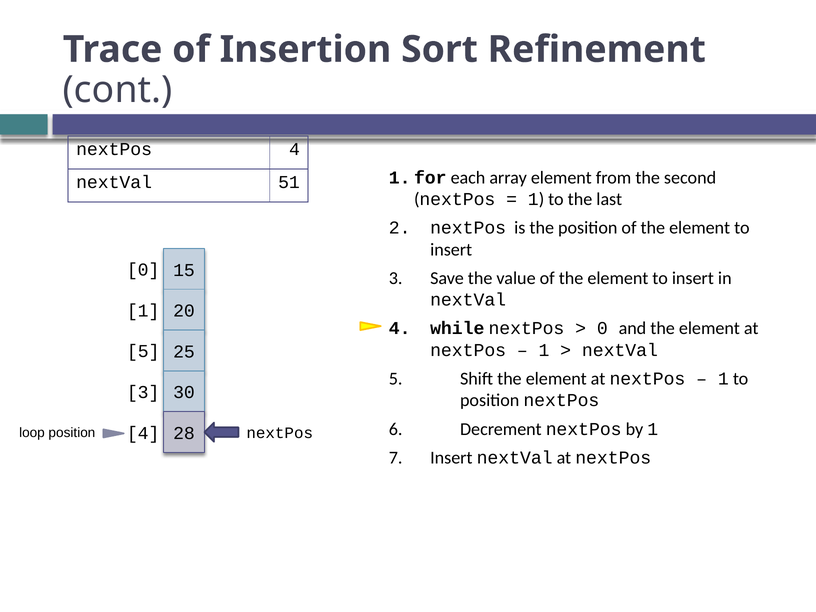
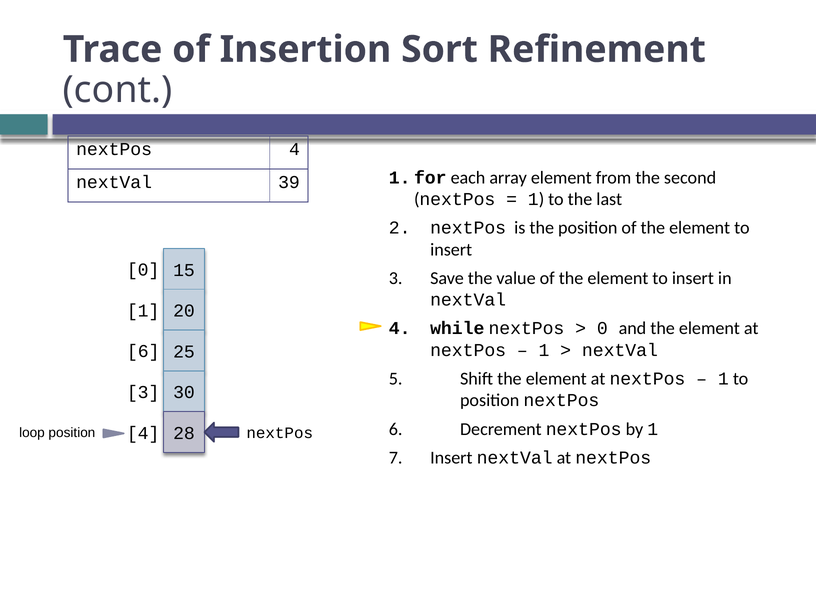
51: 51 -> 39
5 at (143, 352): 5 -> 6
